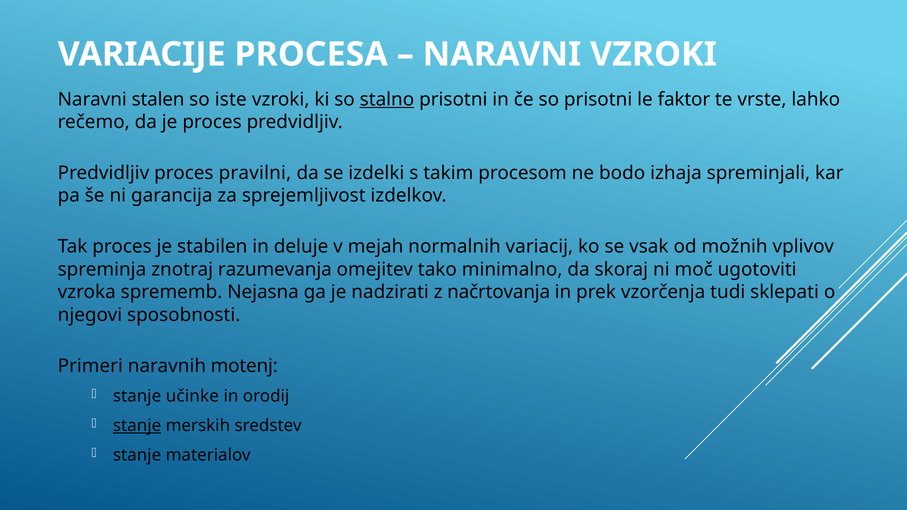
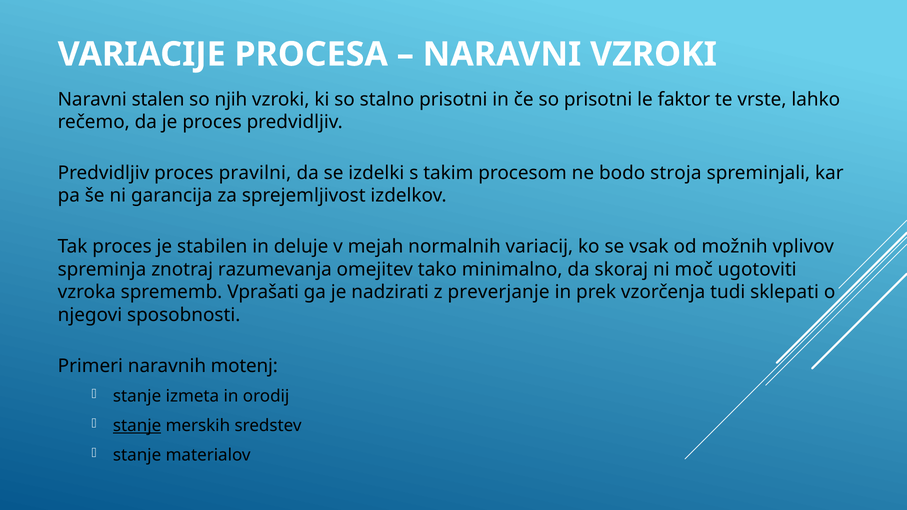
iste: iste -> njih
stalno underline: present -> none
izhaja: izhaja -> stroja
Nejasna: Nejasna -> Vprašati
načrtovanja: načrtovanja -> preverjanje
učinke: učinke -> izmeta
